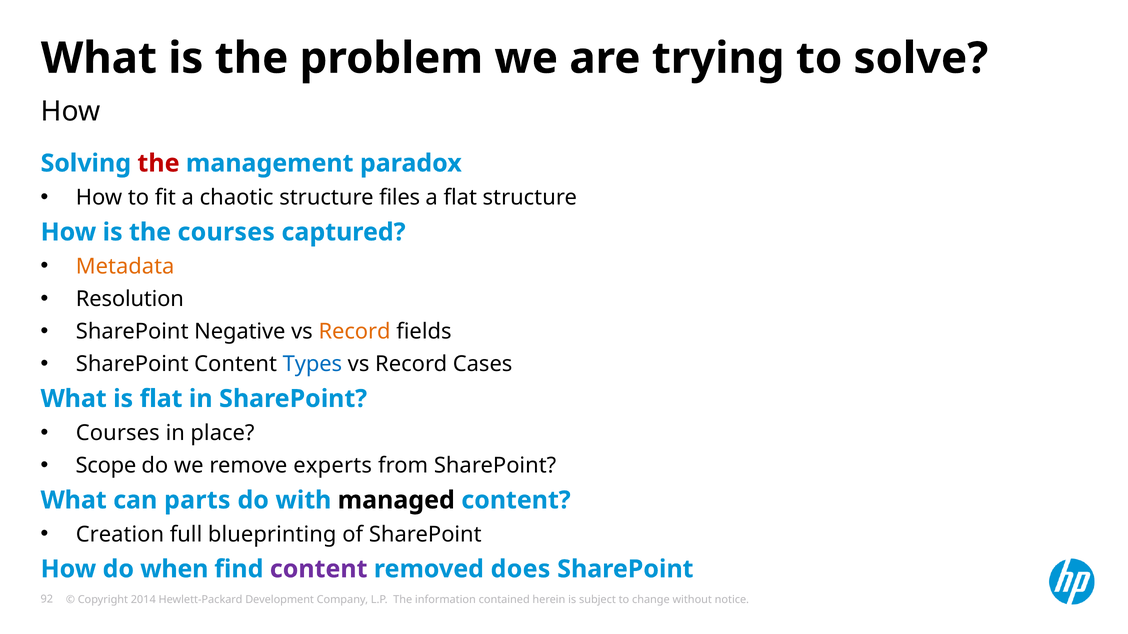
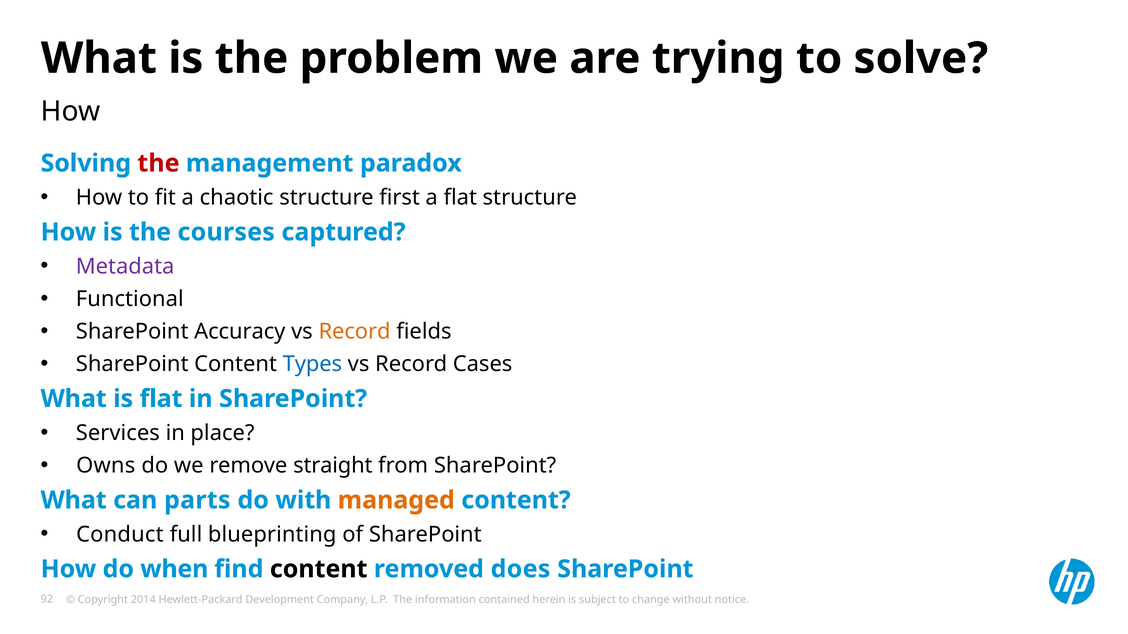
files: files -> first
Metadata colour: orange -> purple
Resolution: Resolution -> Functional
Negative: Negative -> Accuracy
Courses at (118, 433): Courses -> Services
Scope: Scope -> Owns
experts: experts -> straight
managed colour: black -> orange
Creation: Creation -> Conduct
content at (319, 570) colour: purple -> black
